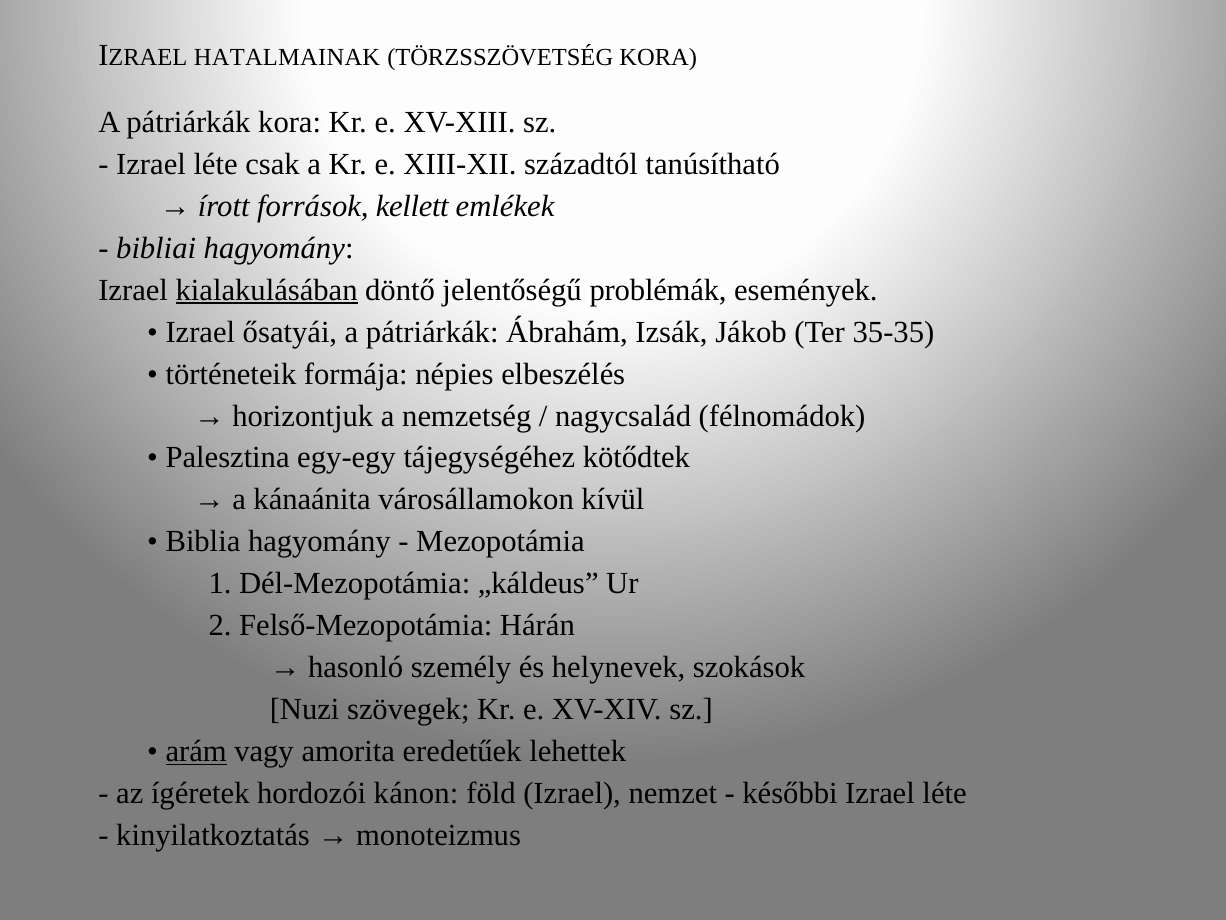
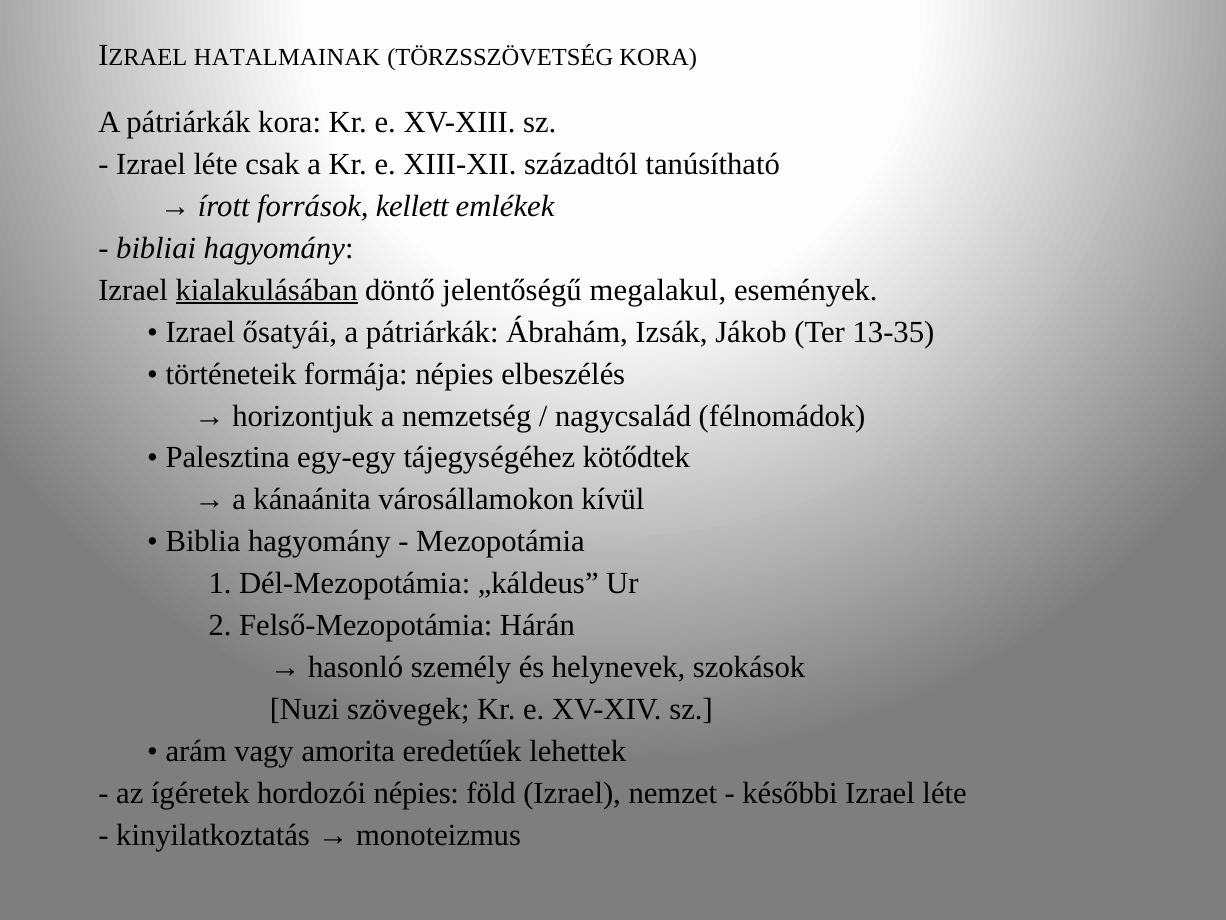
problémák: problémák -> megalakul
35-35: 35-35 -> 13-35
arám underline: present -> none
hordozói kánon: kánon -> népies
